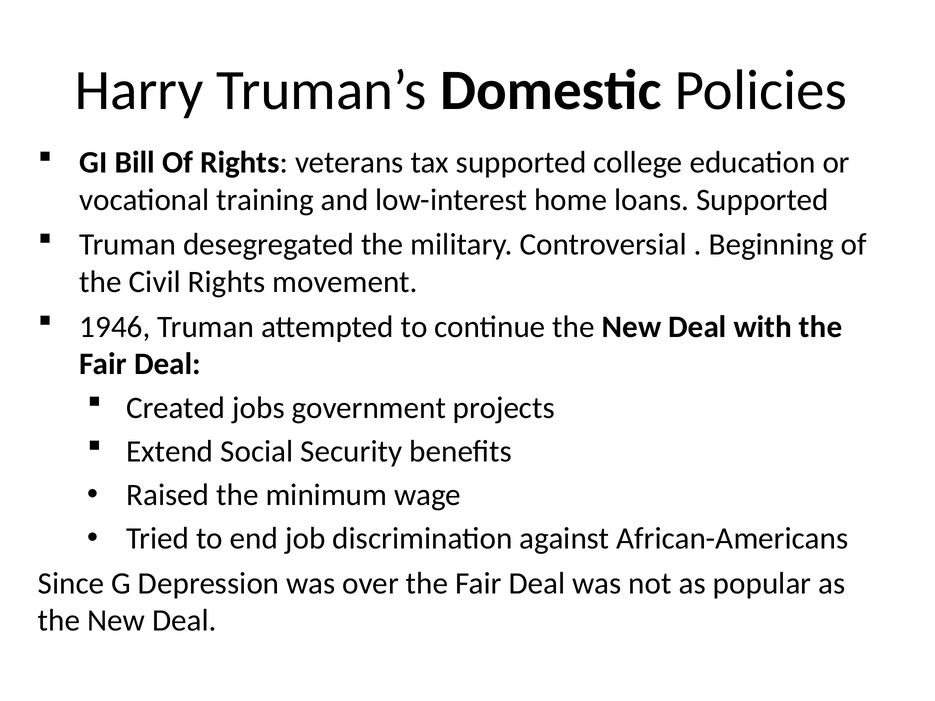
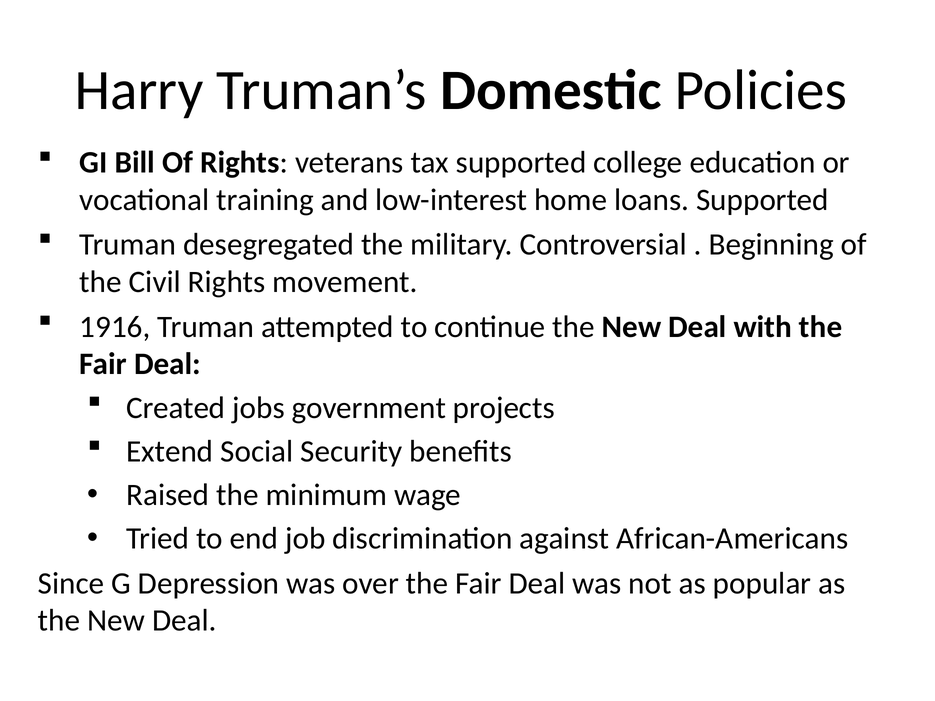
1946: 1946 -> 1916
